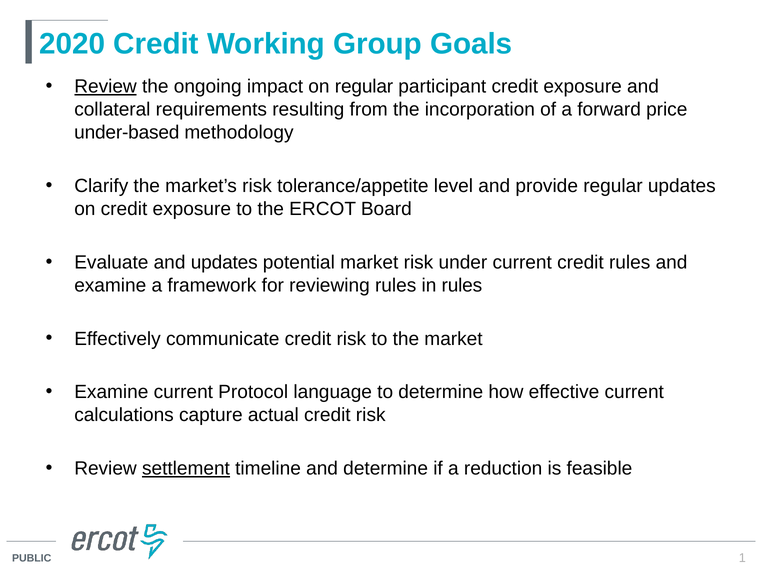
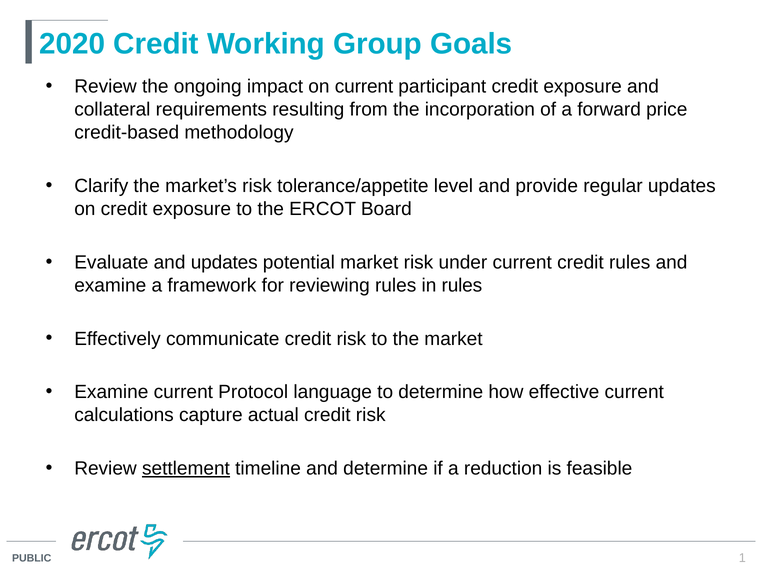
Review at (106, 86) underline: present -> none
on regular: regular -> current
under-based: under-based -> credit-based
